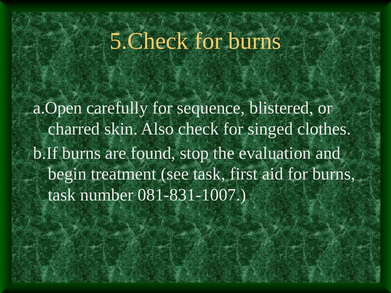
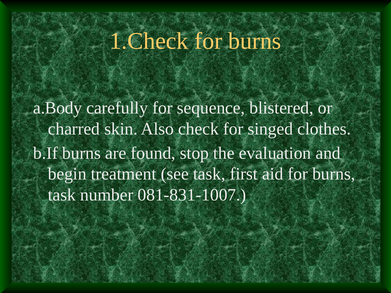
5.Check: 5.Check -> 1.Check
a.Open: a.Open -> a.Body
